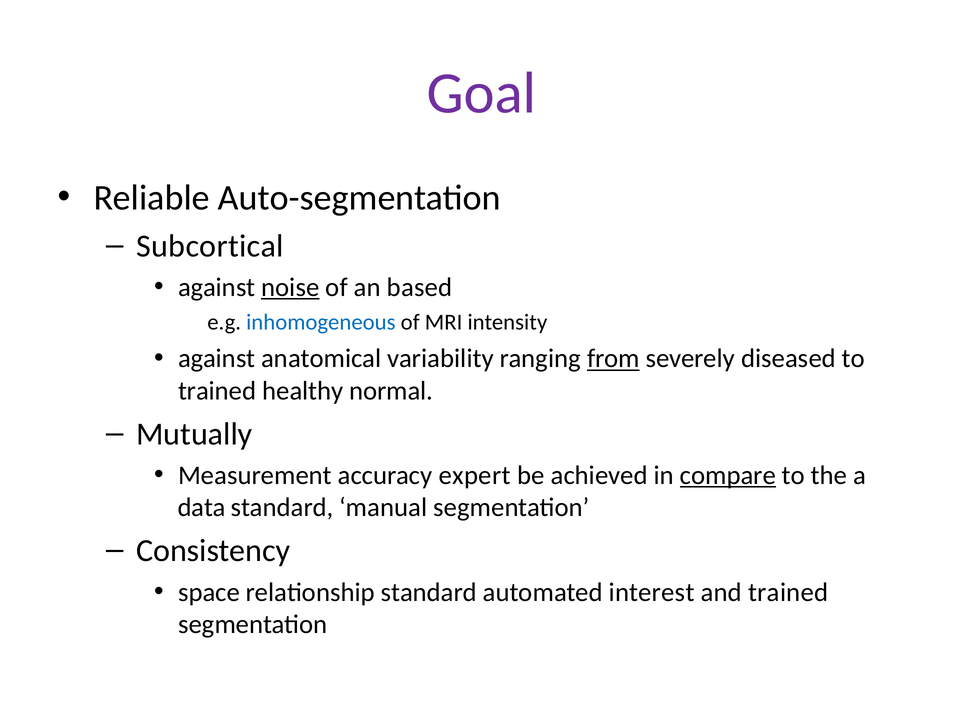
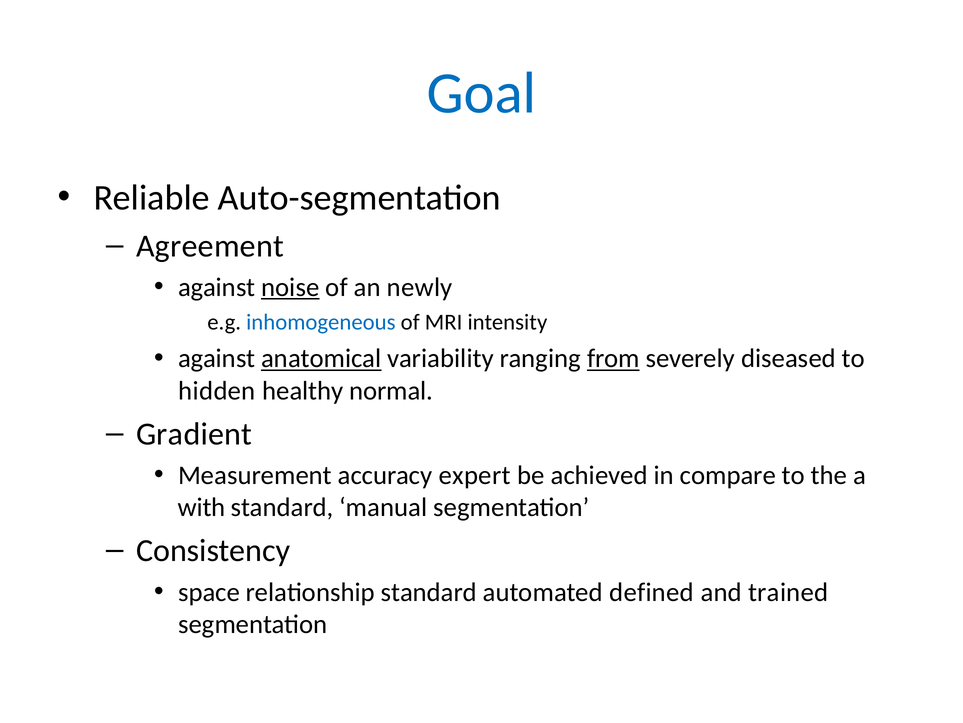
Goal colour: purple -> blue
Subcortical: Subcortical -> Agreement
based: based -> newly
anatomical underline: none -> present
trained at (217, 390): trained -> hidden
Mutually: Mutually -> Gradient
compare underline: present -> none
data: data -> with
interest: interest -> defined
